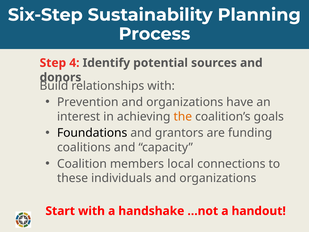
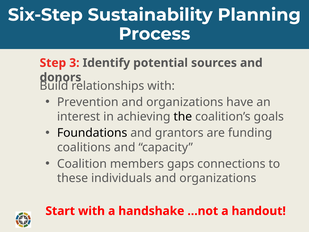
4: 4 -> 3
the colour: orange -> black
local: local -> gaps
